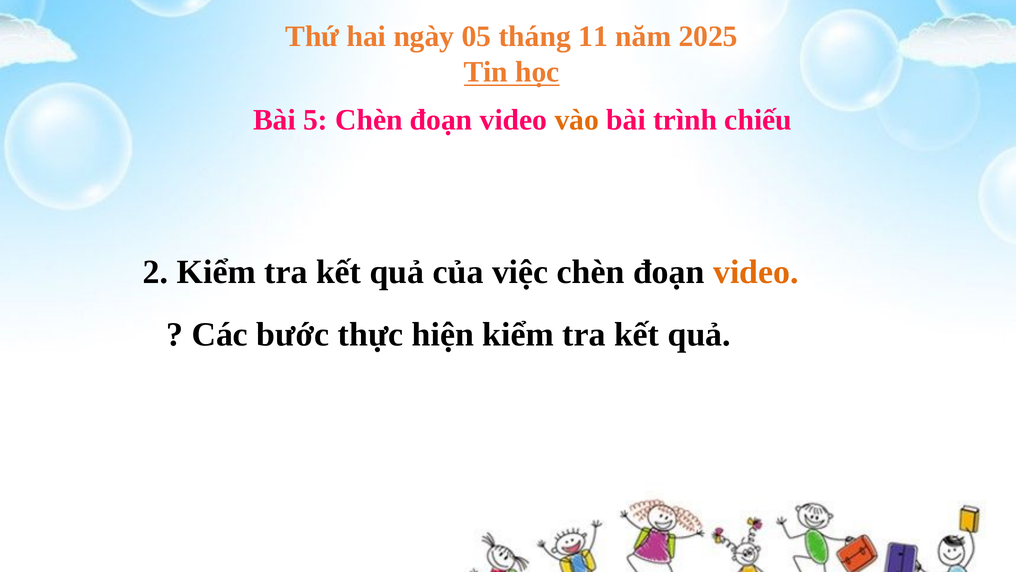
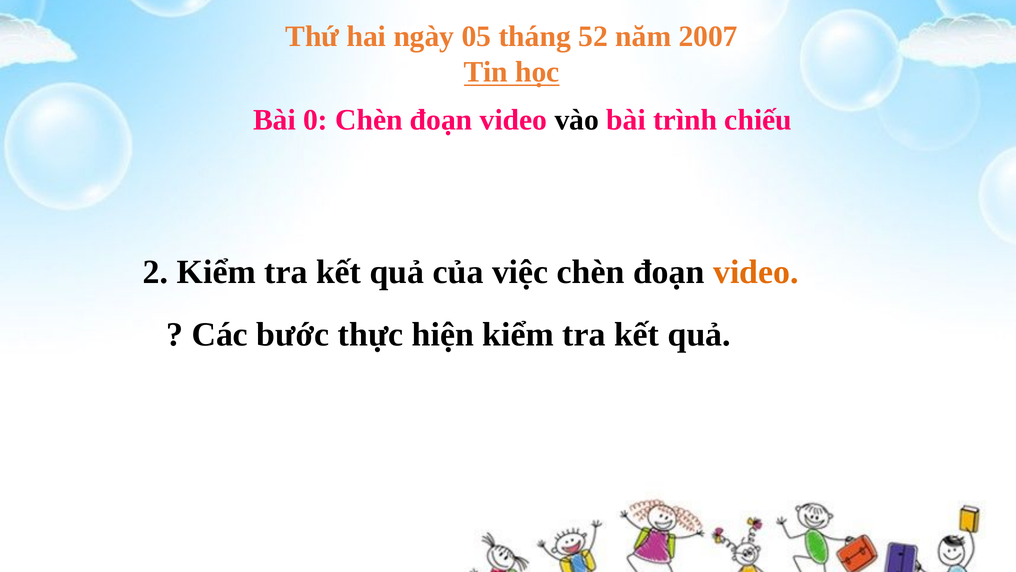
11: 11 -> 52
2025: 2025 -> 2007
5: 5 -> 0
vào colour: orange -> black
